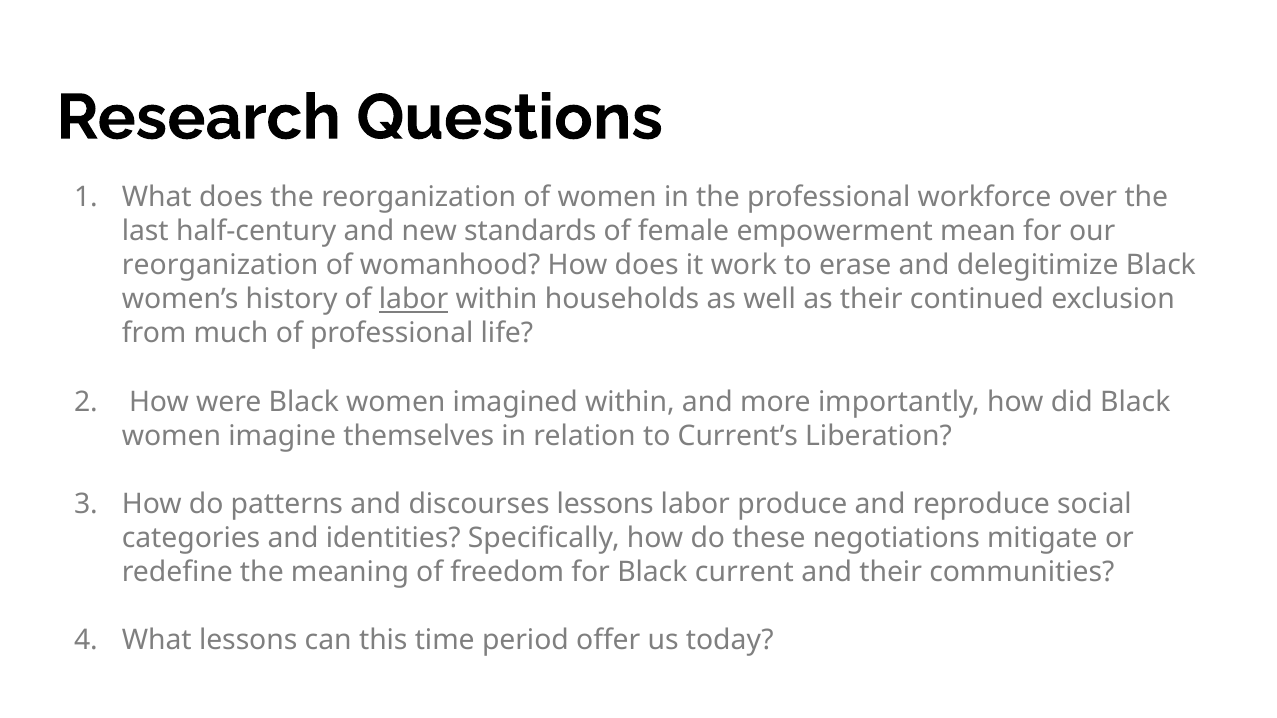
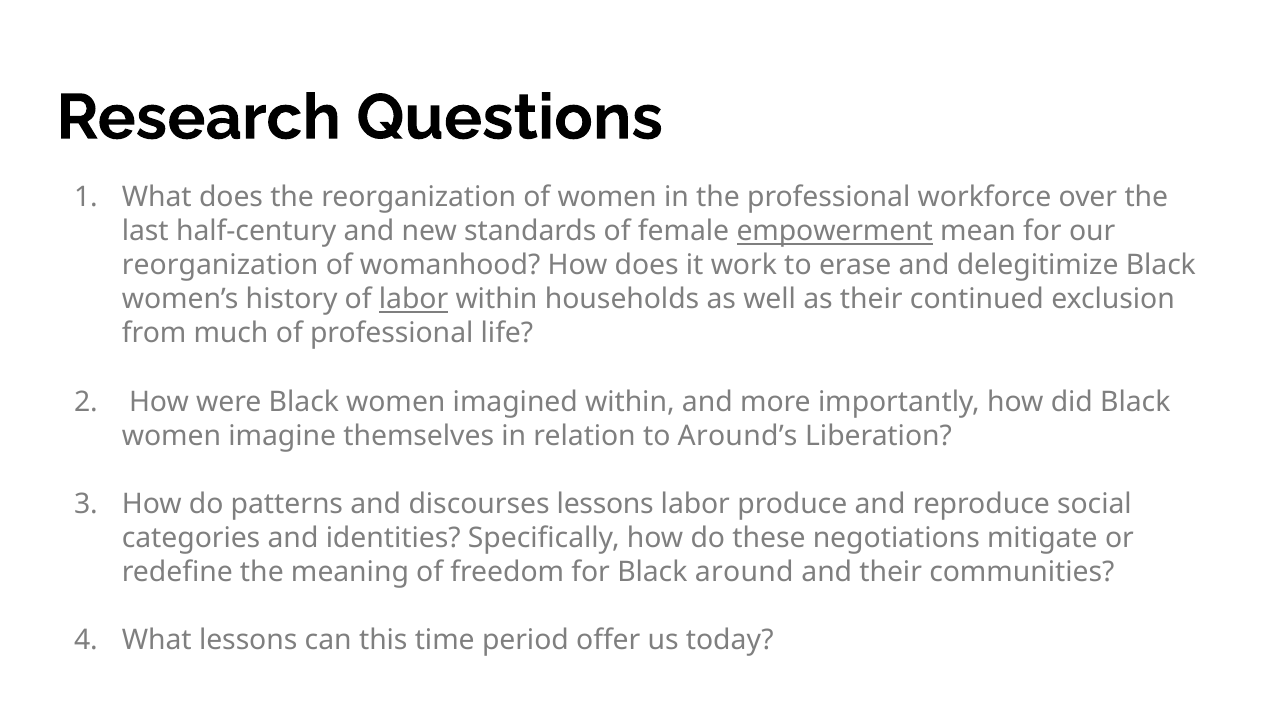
empowerment underline: none -> present
Current’s: Current’s -> Around’s
current: current -> around
